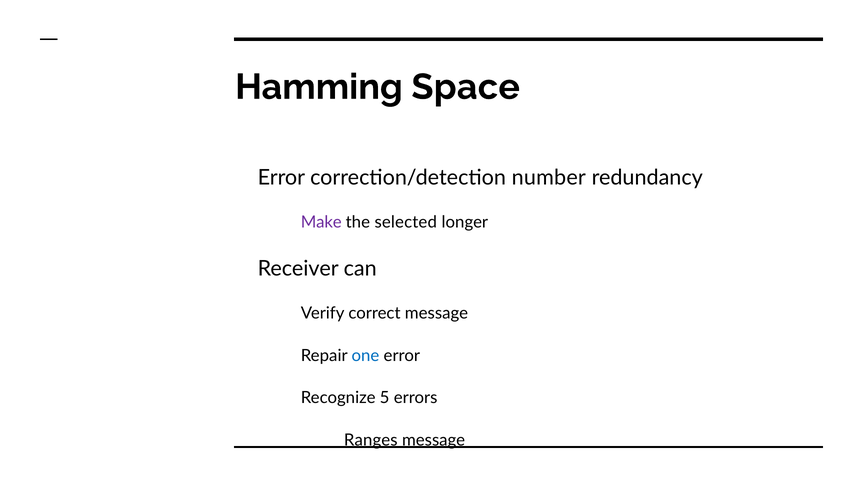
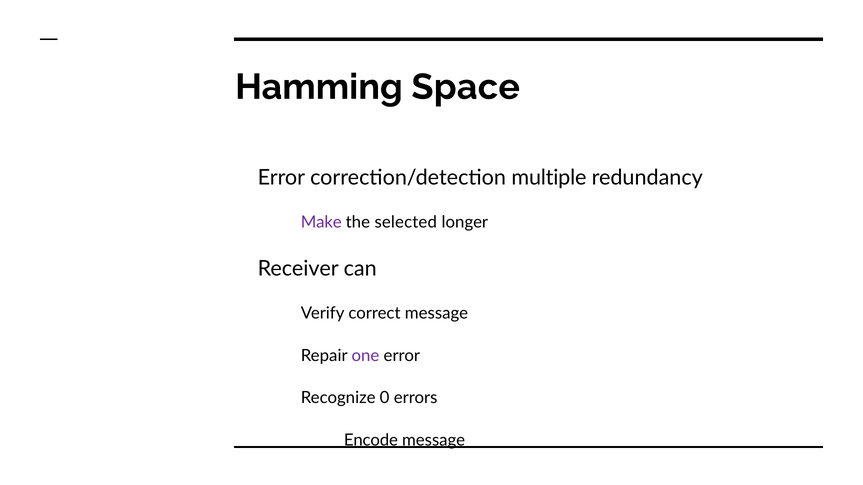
number: number -> multiple
one colour: blue -> purple
5: 5 -> 0
Ranges: Ranges -> Encode
